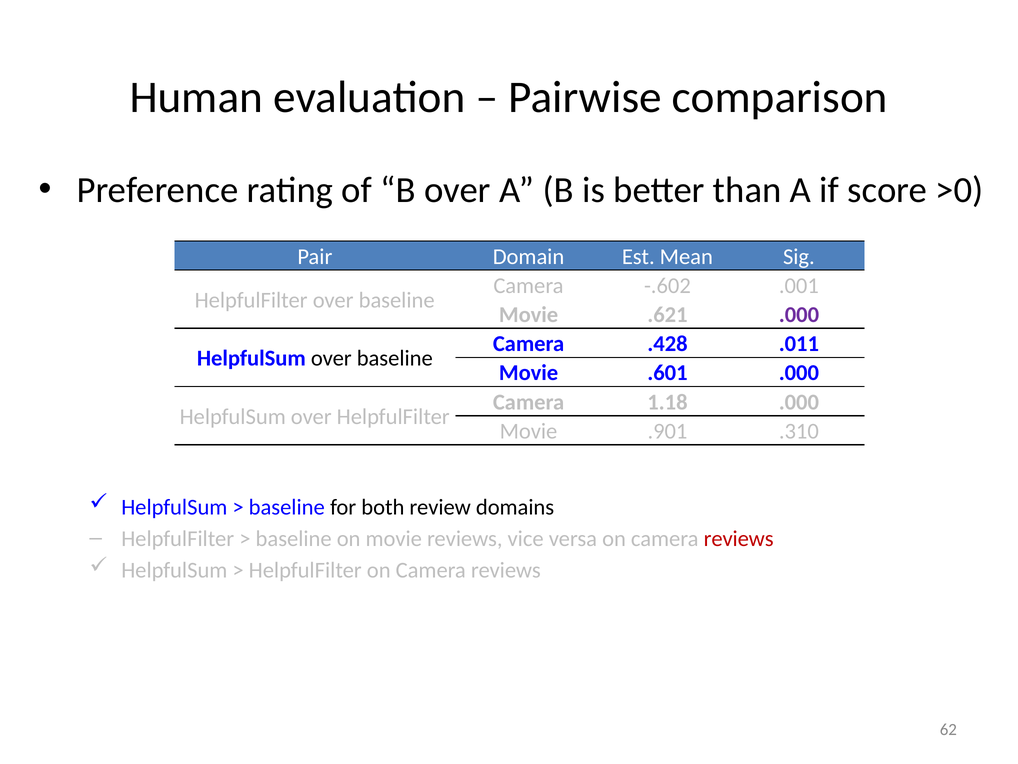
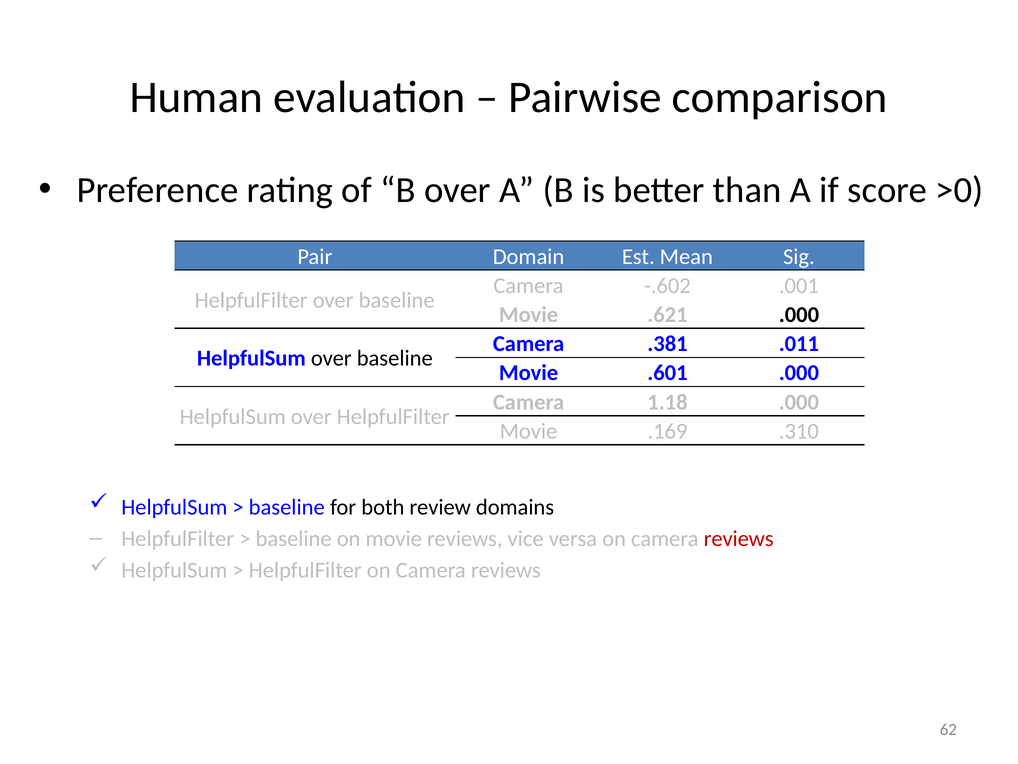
.000 at (799, 315) colour: purple -> black
.428: .428 -> .381
.901: .901 -> .169
